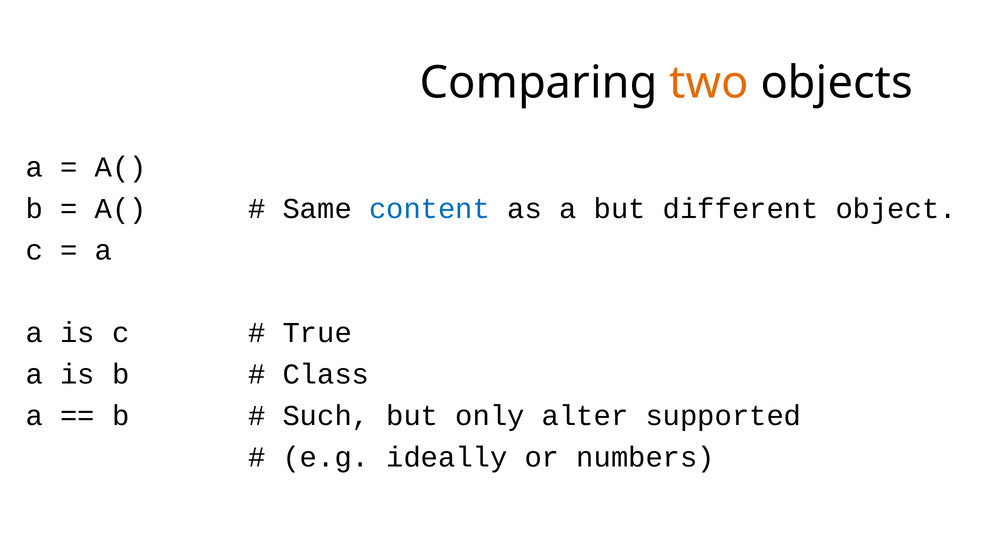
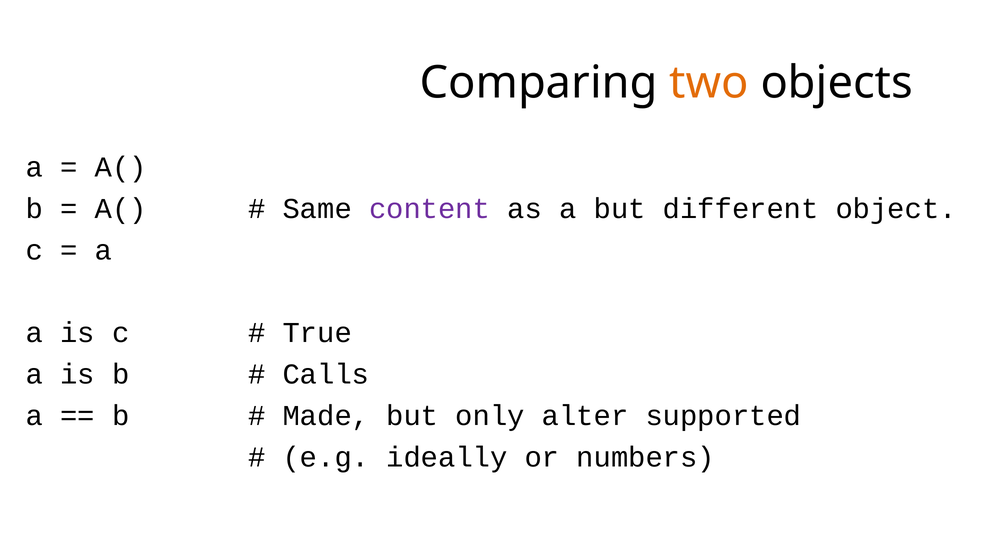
content colour: blue -> purple
Class: Class -> Calls
Such: Such -> Made
